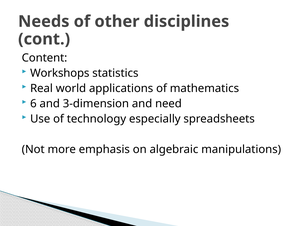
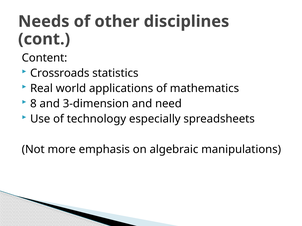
Workshops: Workshops -> Crossroads
6: 6 -> 8
